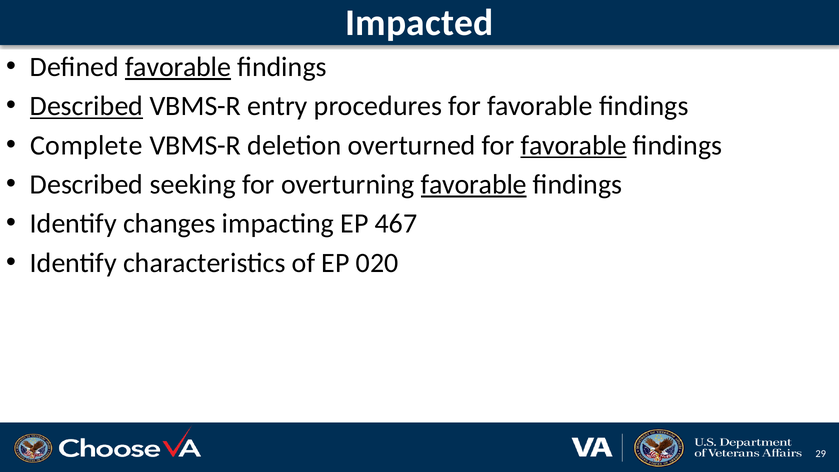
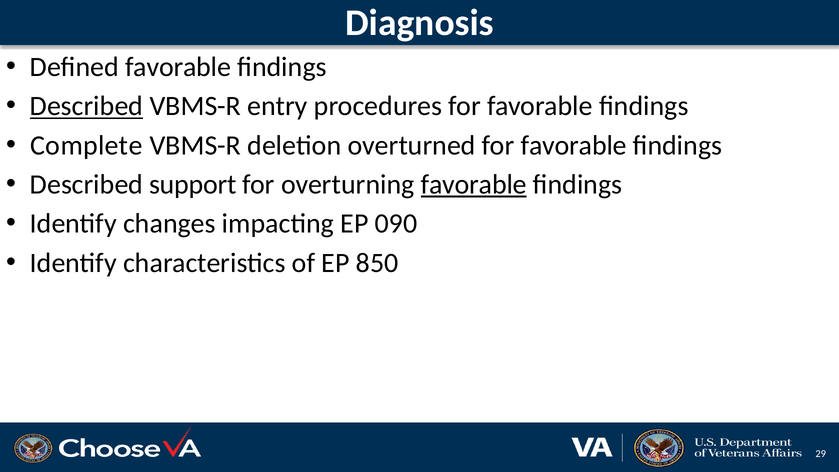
Impacted: Impacted -> Diagnosis
favorable at (178, 67) underline: present -> none
favorable at (574, 145) underline: present -> none
seeking: seeking -> support
467: 467 -> 090
020: 020 -> 850
